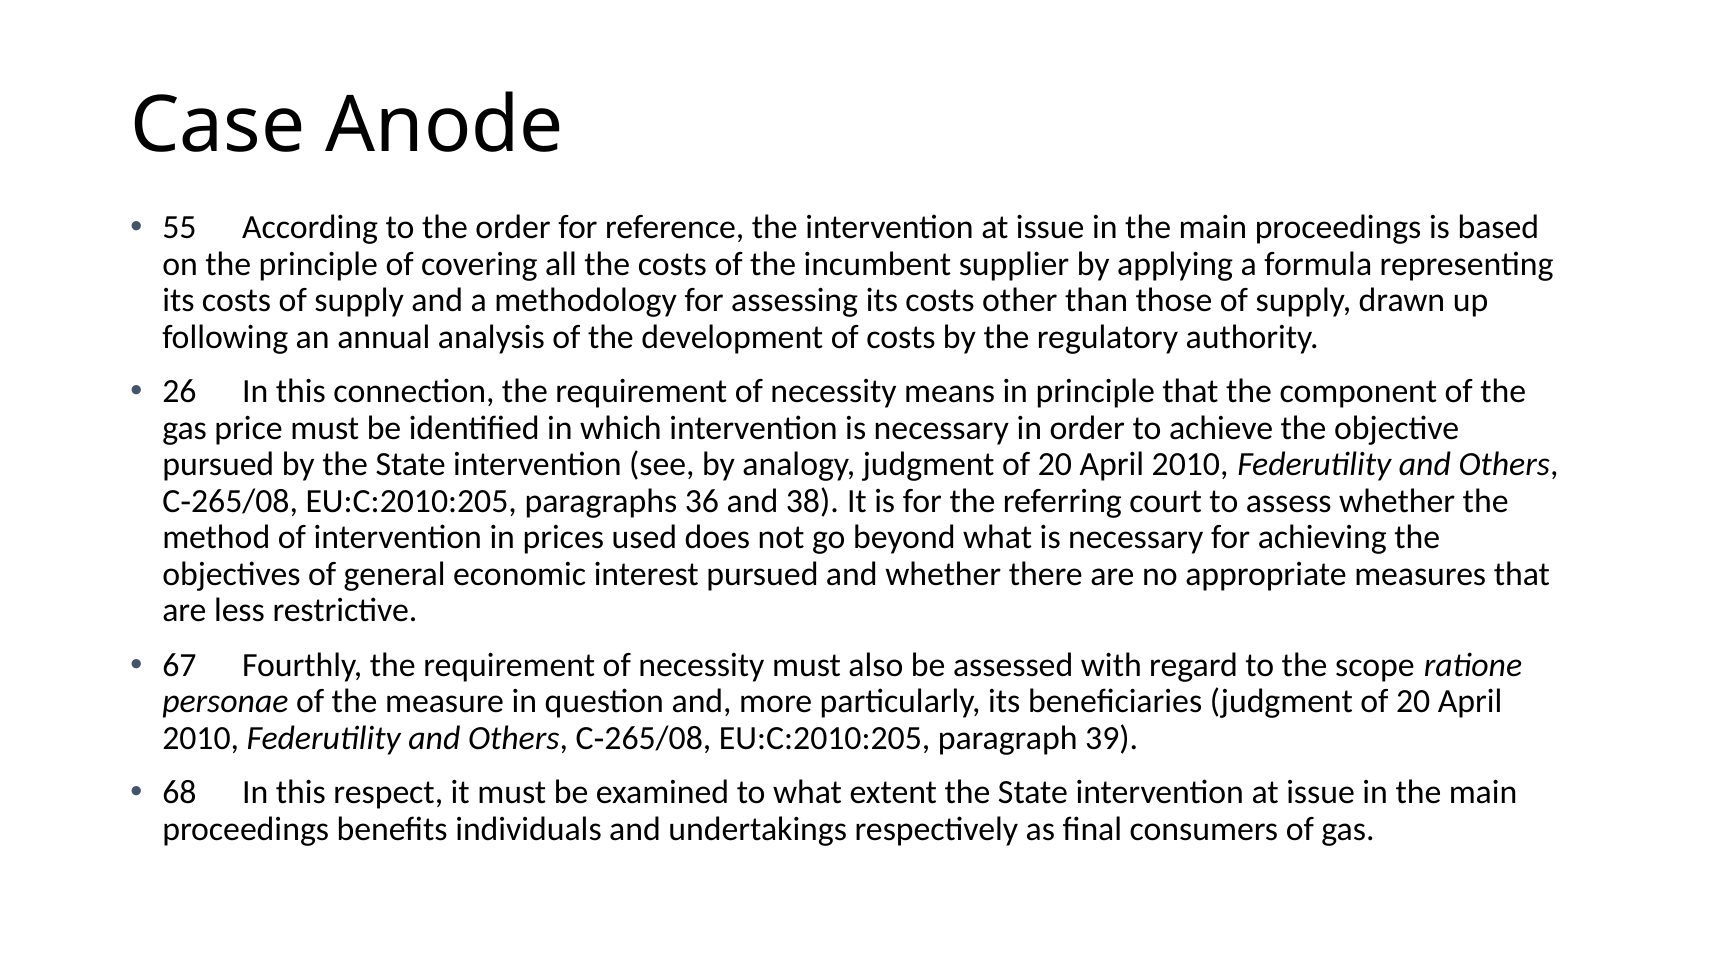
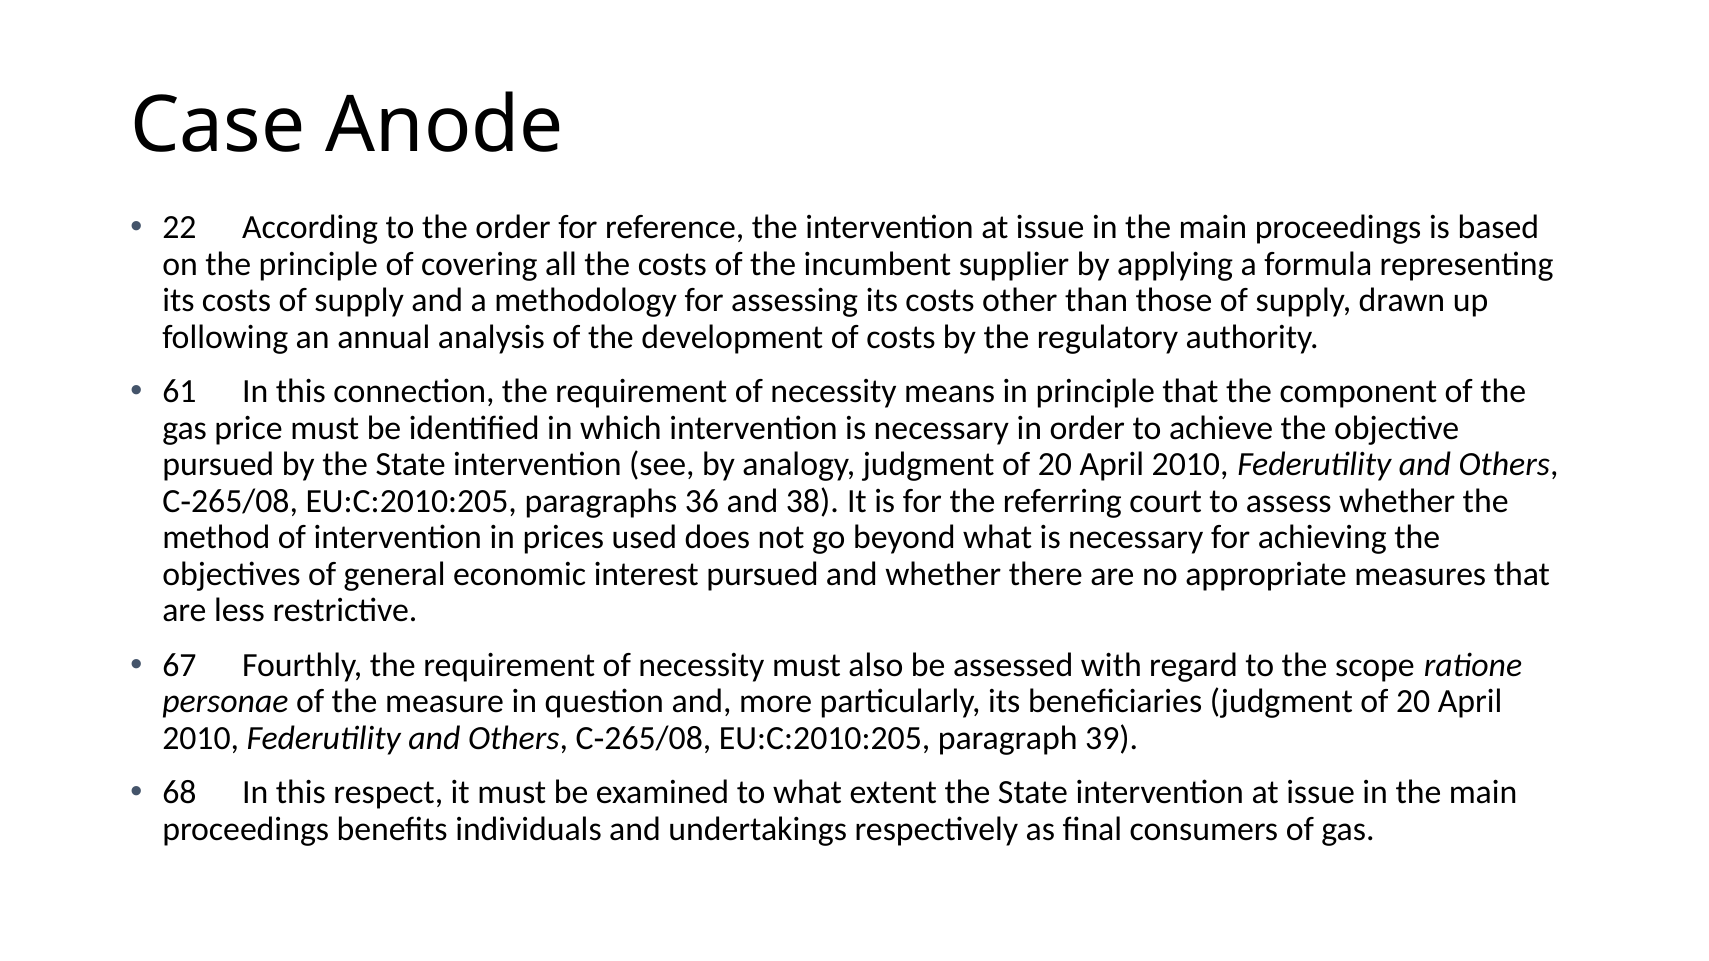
55: 55 -> 22
26: 26 -> 61
